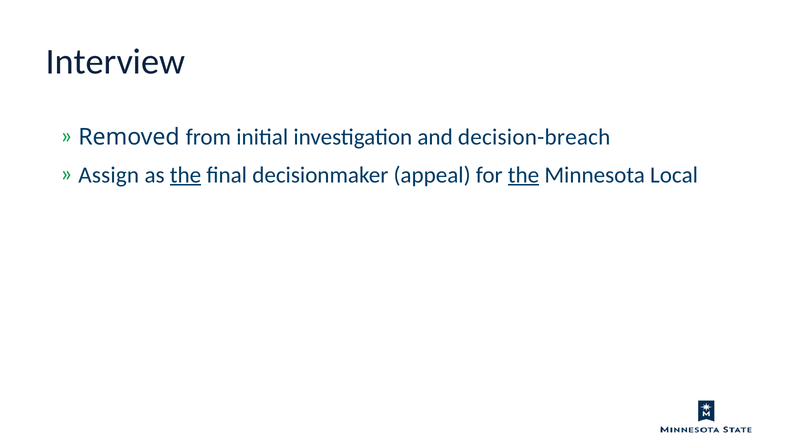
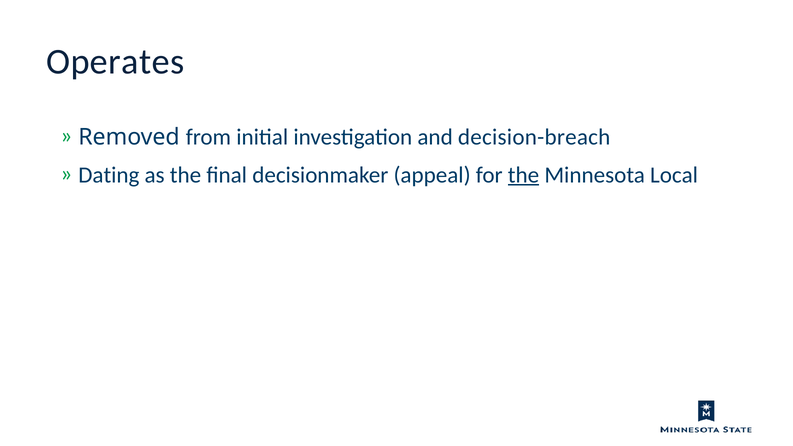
Interview: Interview -> Operates
Assign: Assign -> Dating
the at (186, 175) underline: present -> none
